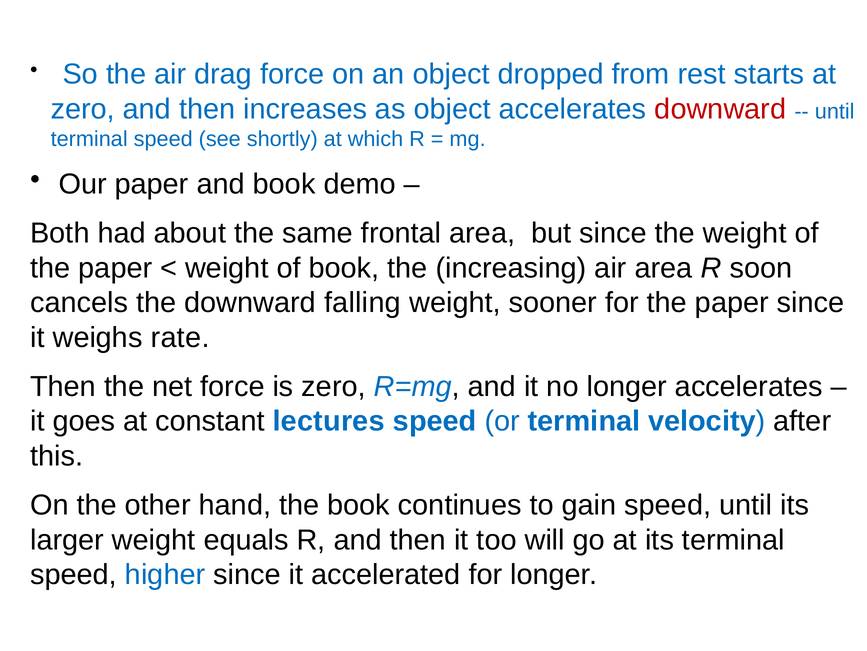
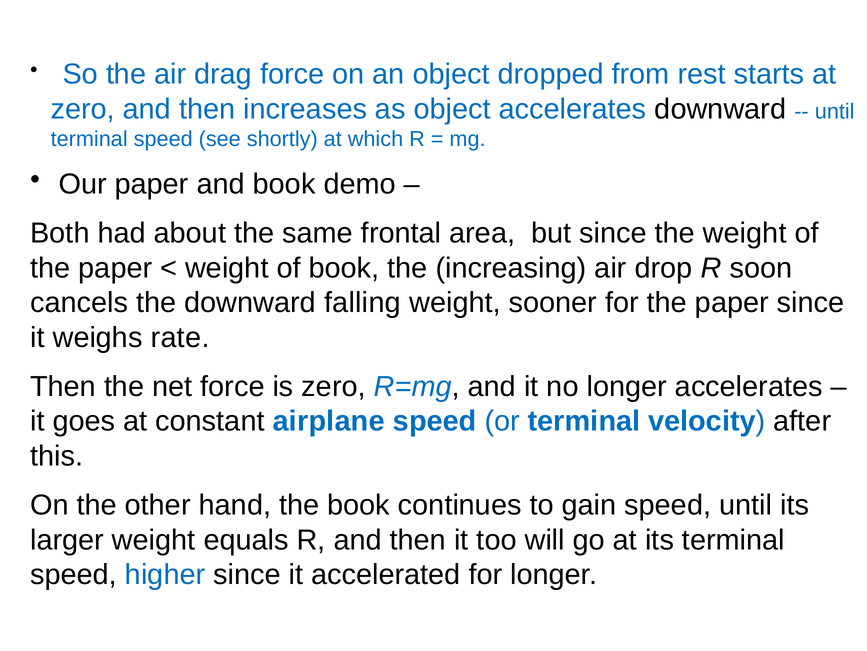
downward at (720, 109) colour: red -> black
air area: area -> drop
lectures: lectures -> airplane
